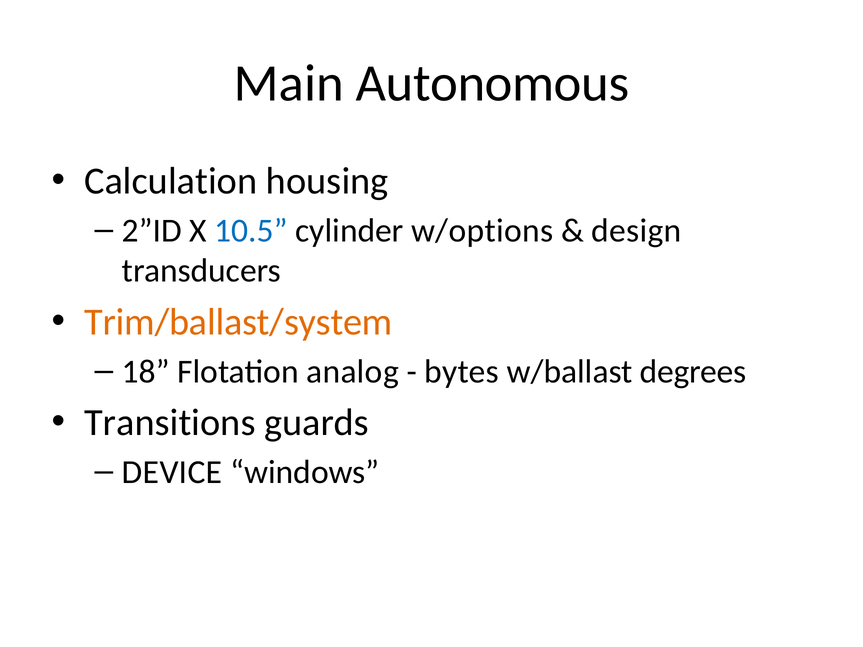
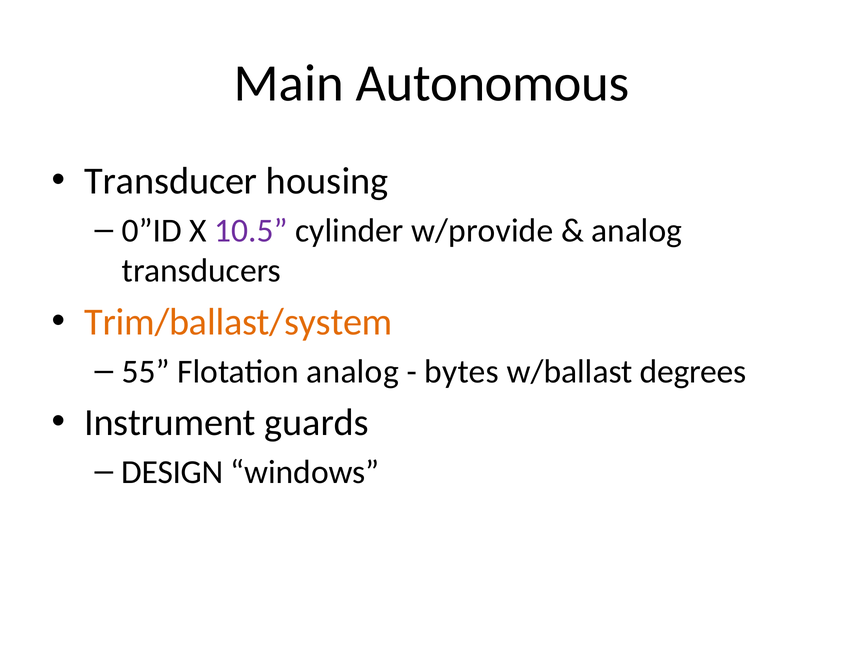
Calculation: Calculation -> Transducer
2”ID: 2”ID -> 0”ID
10.5 colour: blue -> purple
w/options: w/options -> w/provide
design at (637, 231): design -> analog
18: 18 -> 55
Transitions: Transitions -> Instrument
DEVICE: DEVICE -> DESIGN
